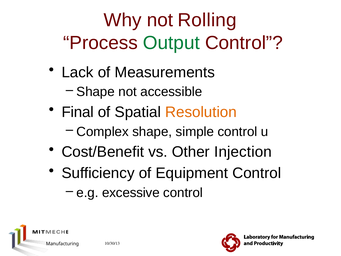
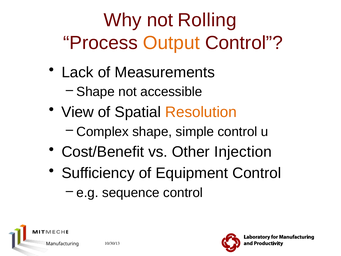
Output colour: green -> orange
Final: Final -> View
excessive: excessive -> sequence
